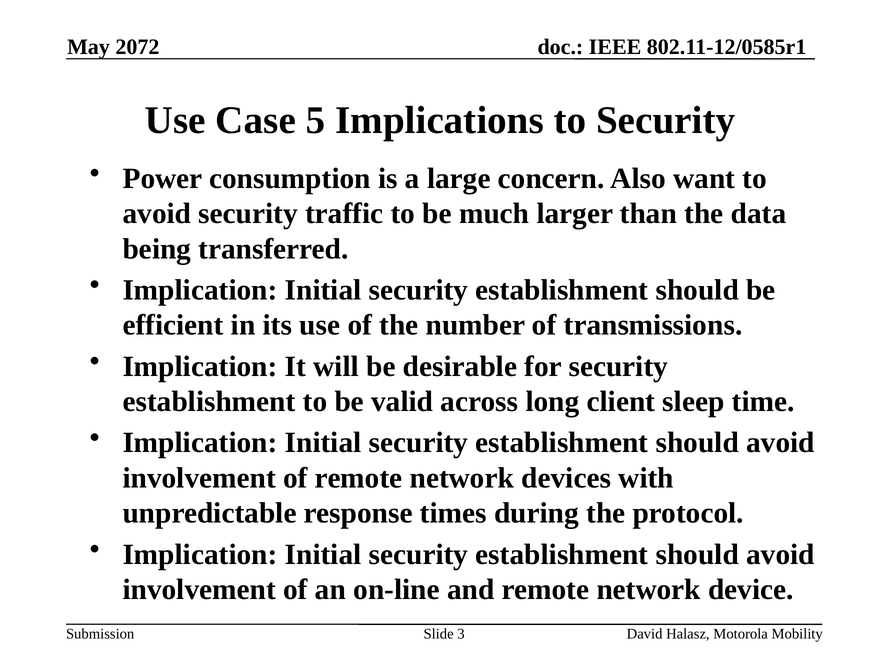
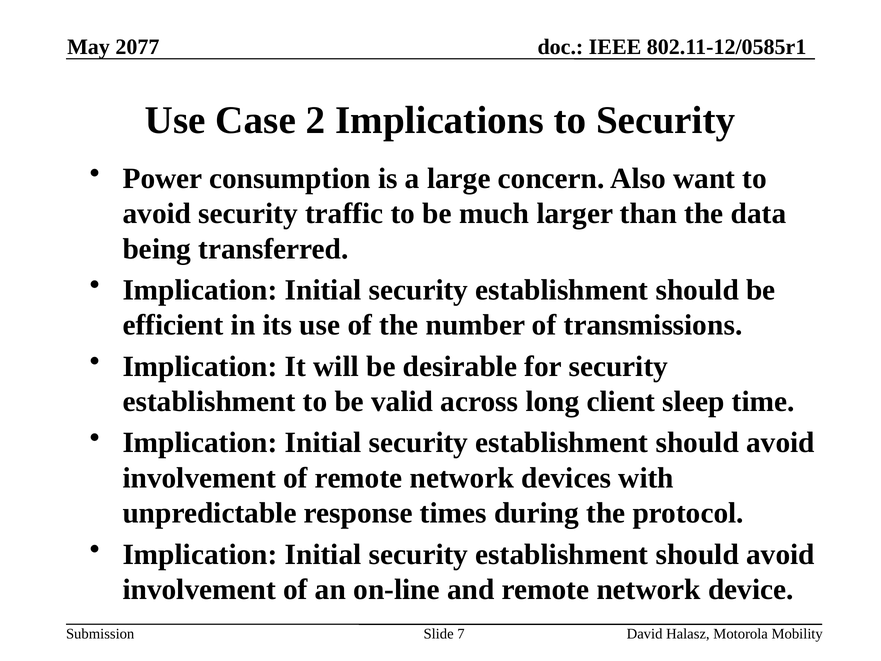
2072: 2072 -> 2077
5: 5 -> 2
3: 3 -> 7
